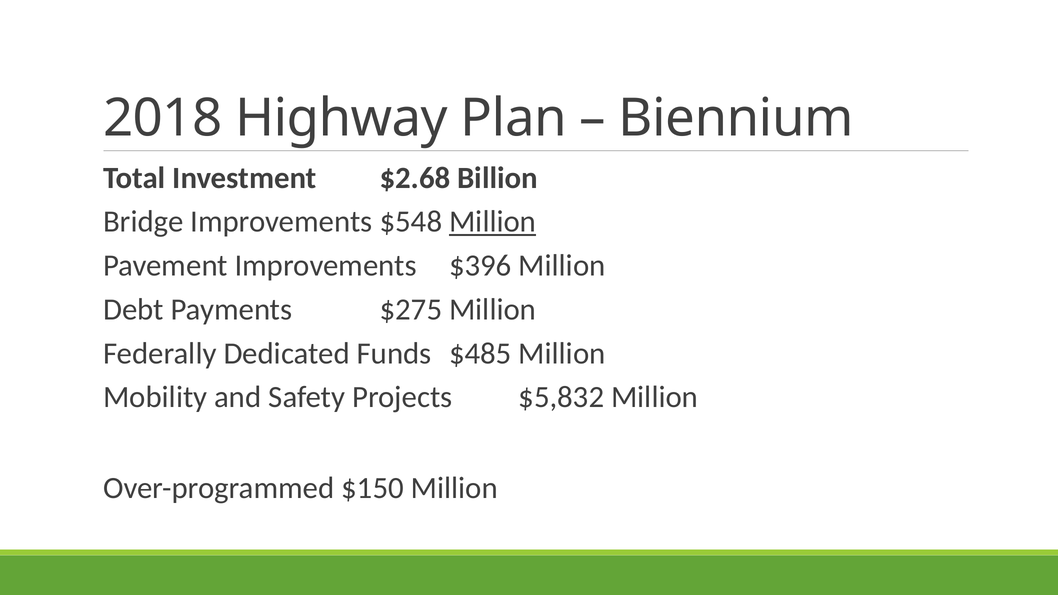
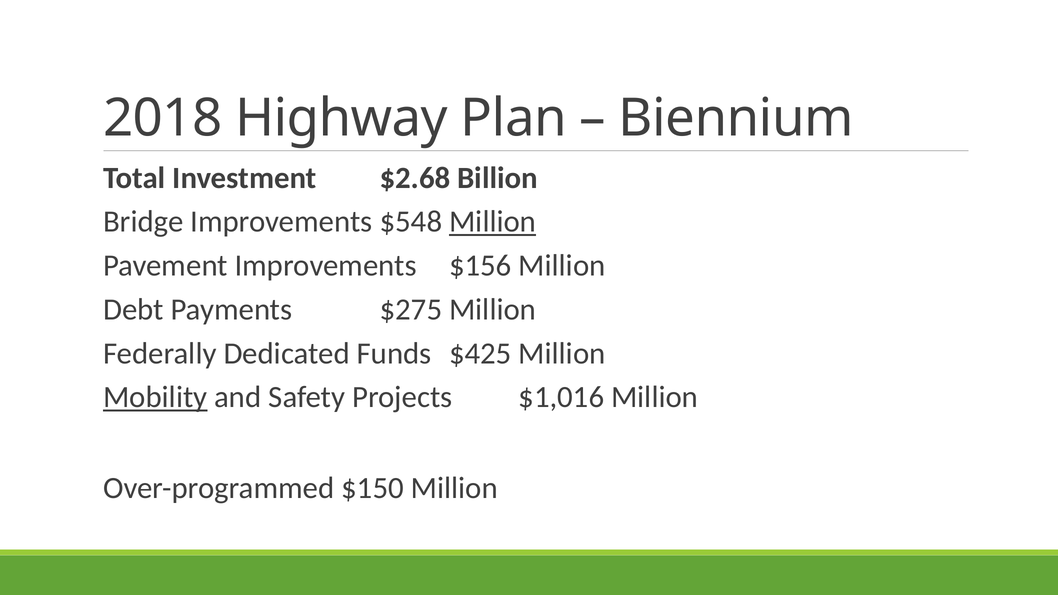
$396: $396 -> $156
$485: $485 -> $425
Mobility underline: none -> present
$5,832: $5,832 -> $1,016
